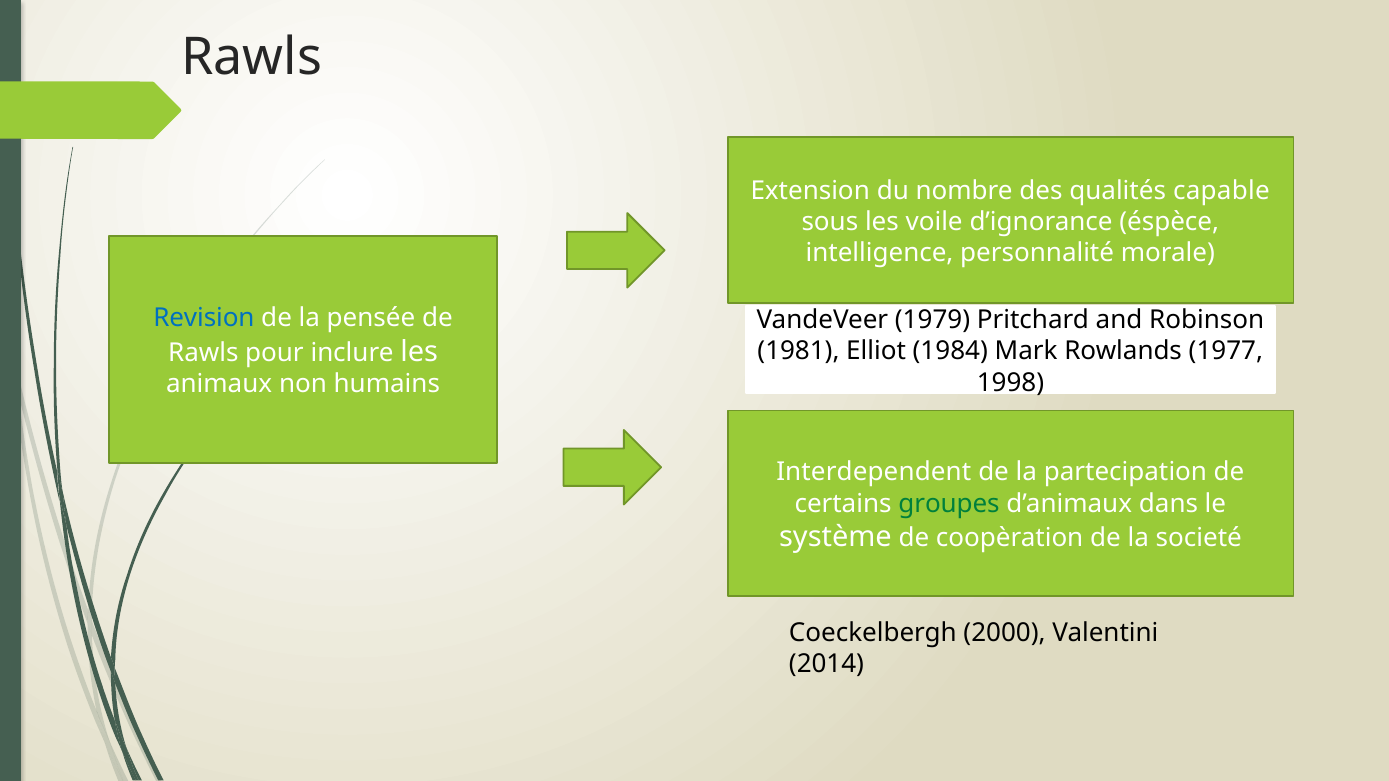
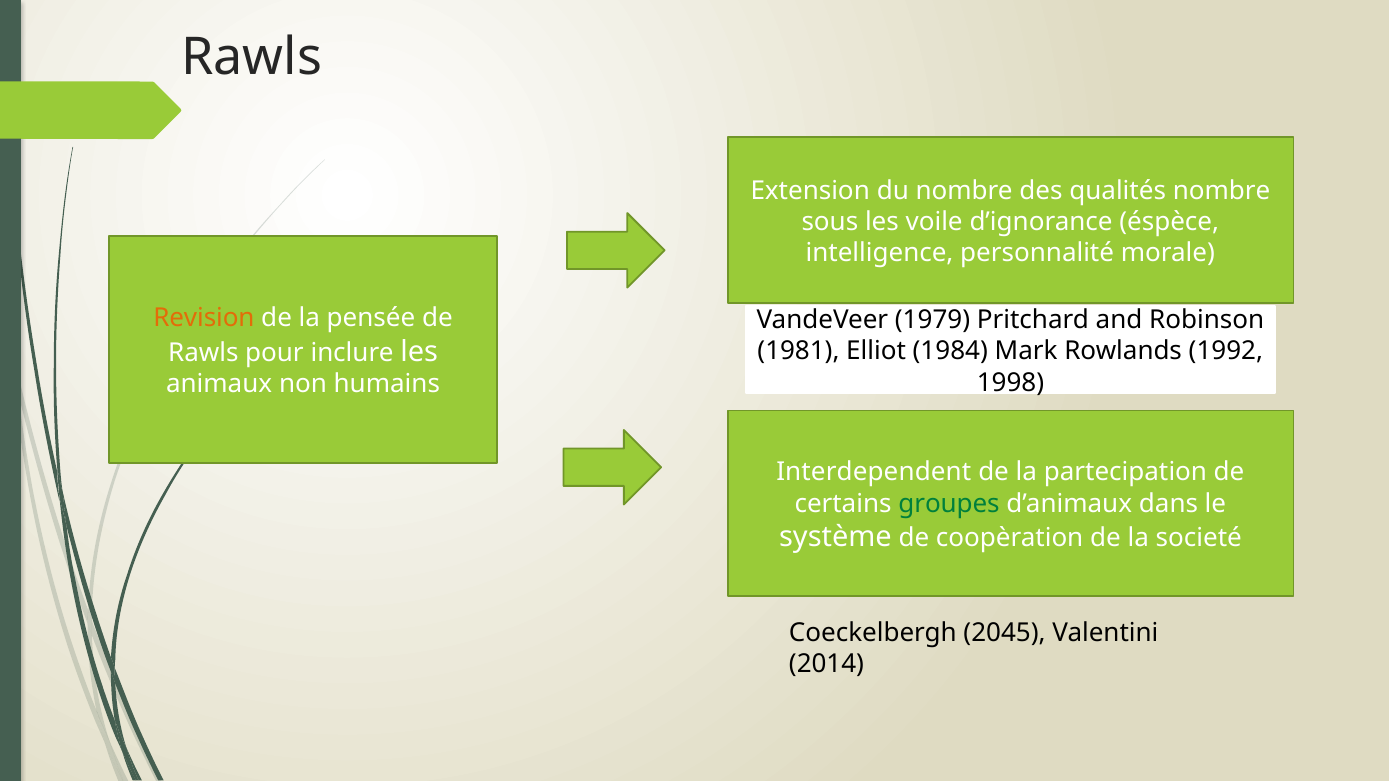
qualités capable: capable -> nombre
Revision colour: blue -> orange
1977: 1977 -> 1992
2000: 2000 -> 2045
